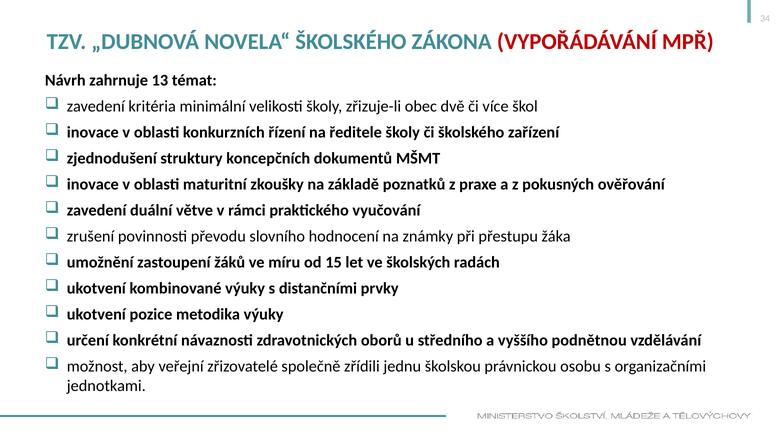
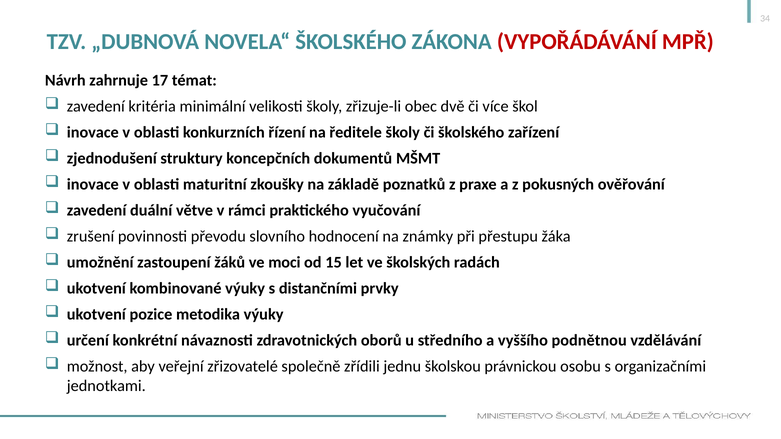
13: 13 -> 17
míru: míru -> moci
